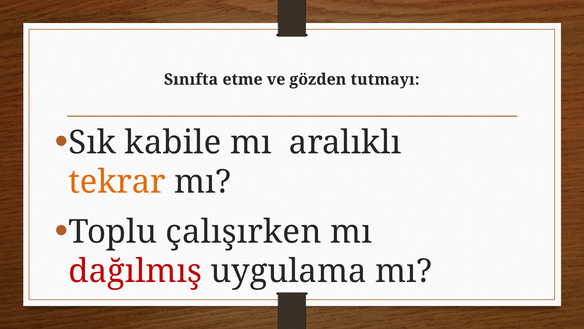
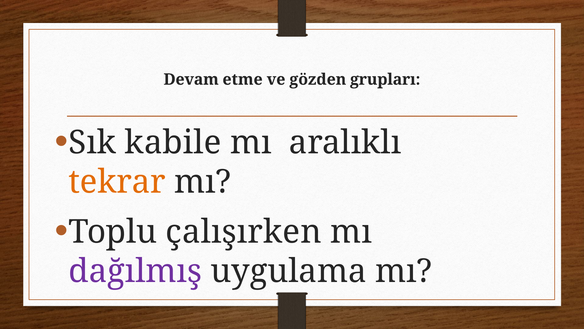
Sınıfta: Sınıfta -> Devam
tutmayı: tutmayı -> grupları
dağılmış colour: red -> purple
